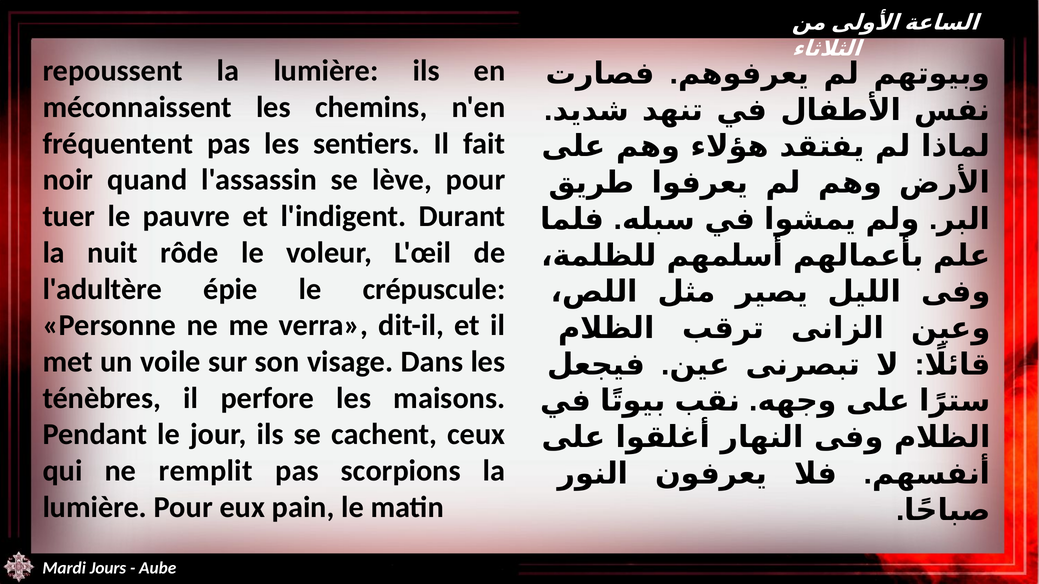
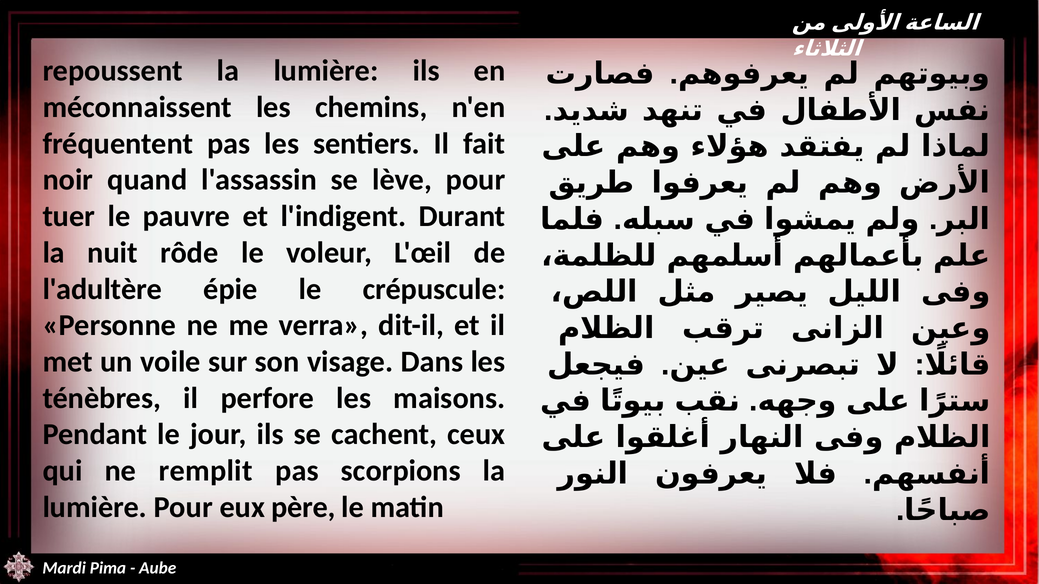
pain: pain -> père
Jours: Jours -> Pima
